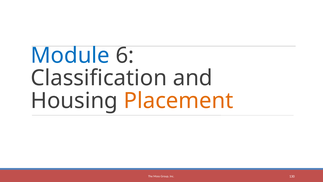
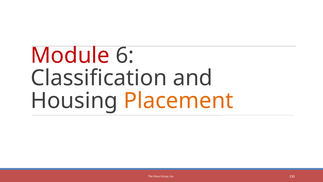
Module colour: blue -> red
